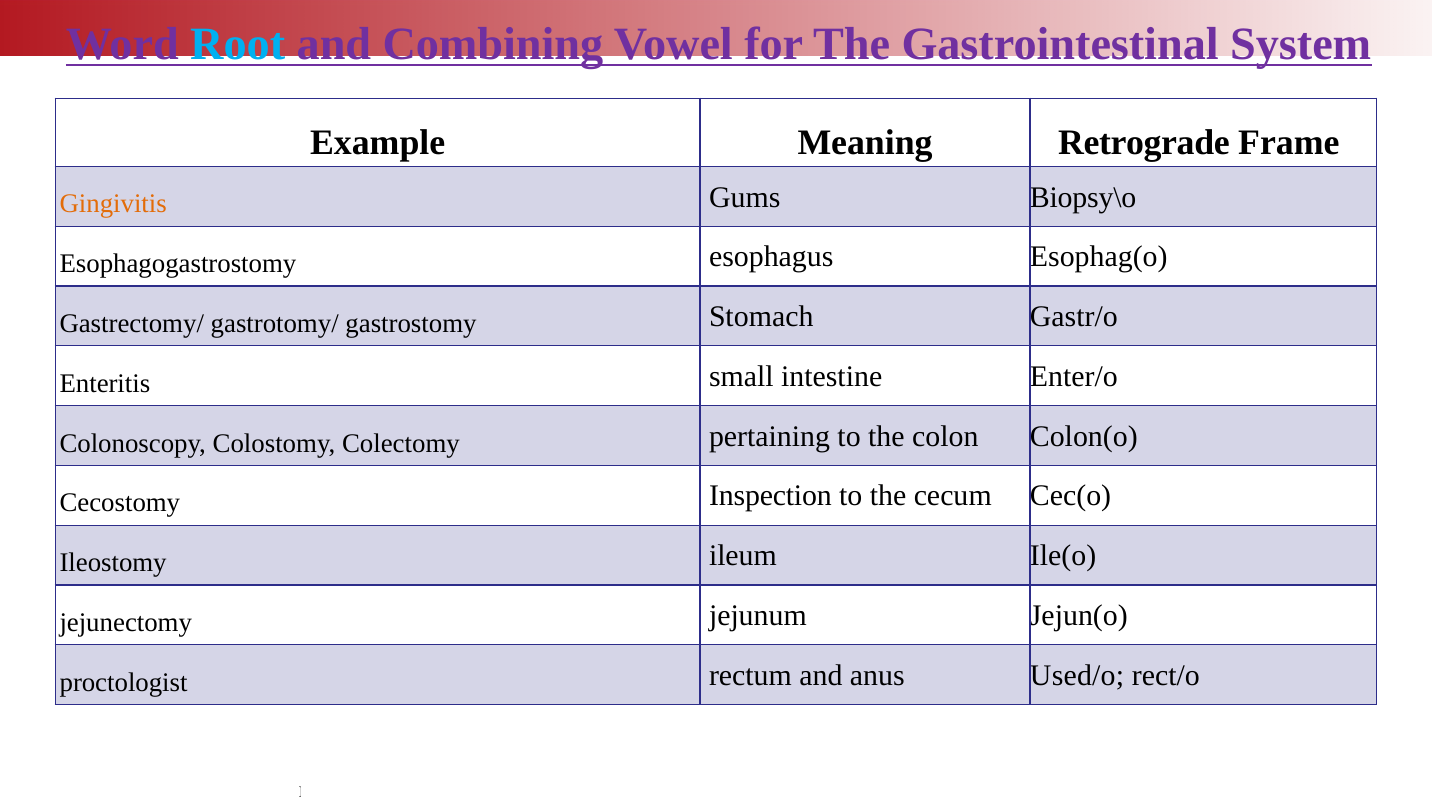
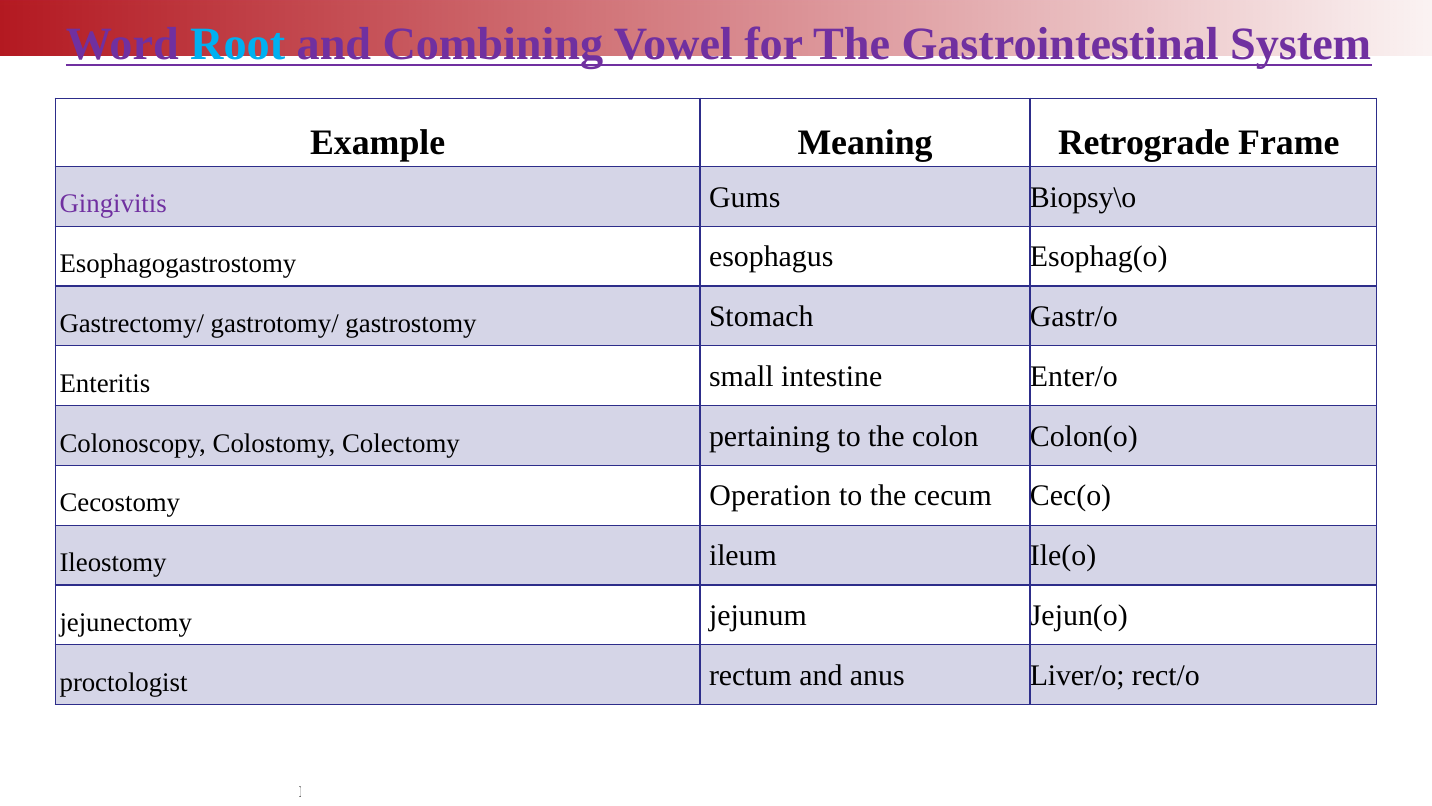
Gingivitis colour: orange -> purple
Inspection: Inspection -> Operation
Used/o: Used/o -> Liver/o
